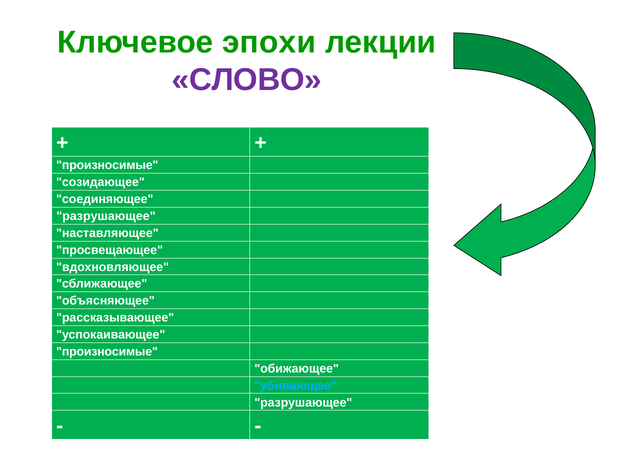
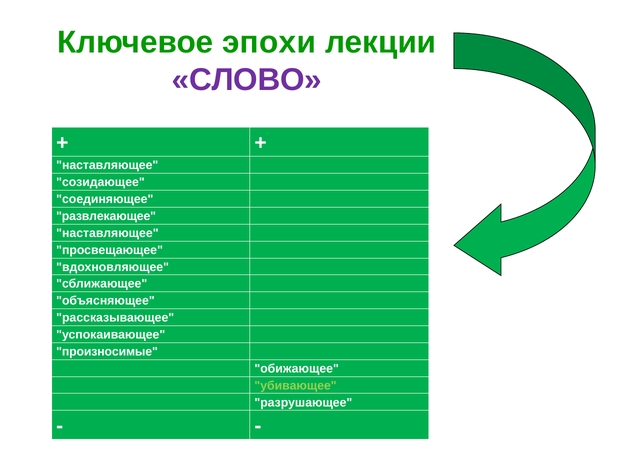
произносимые at (107, 165): произносимые -> наставляющее
разрушающее at (106, 216): разрушающее -> развлекающее
убивающее colour: light blue -> light green
